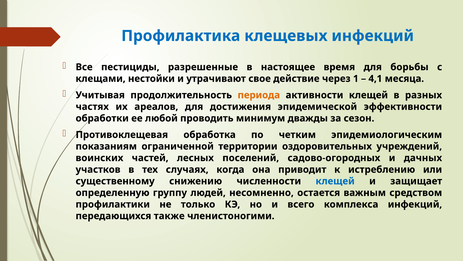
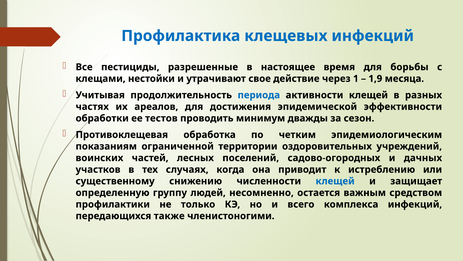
4,1: 4,1 -> 1,9
периода colour: orange -> blue
любой: любой -> тестов
